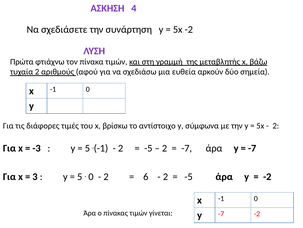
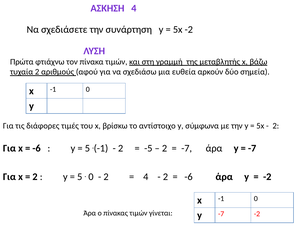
-3 at (37, 148): -3 -> -6
3 at (35, 176): 3 -> 2
6 at (146, 176): 6 -> 4
-5 at (189, 176): -5 -> -6
